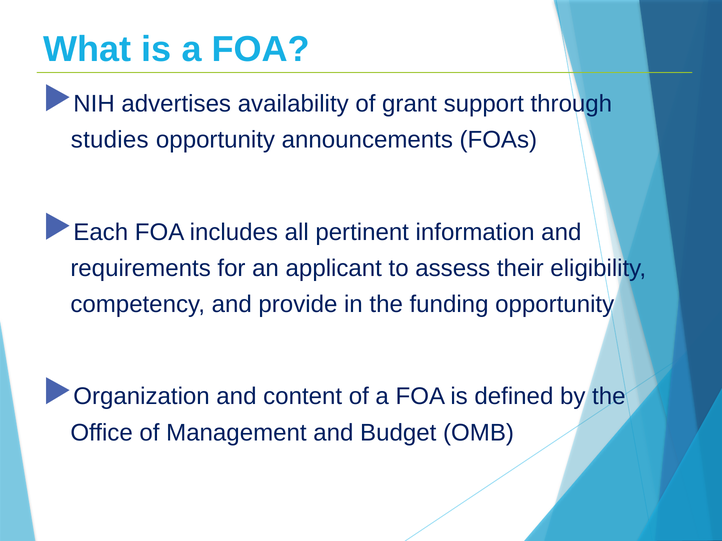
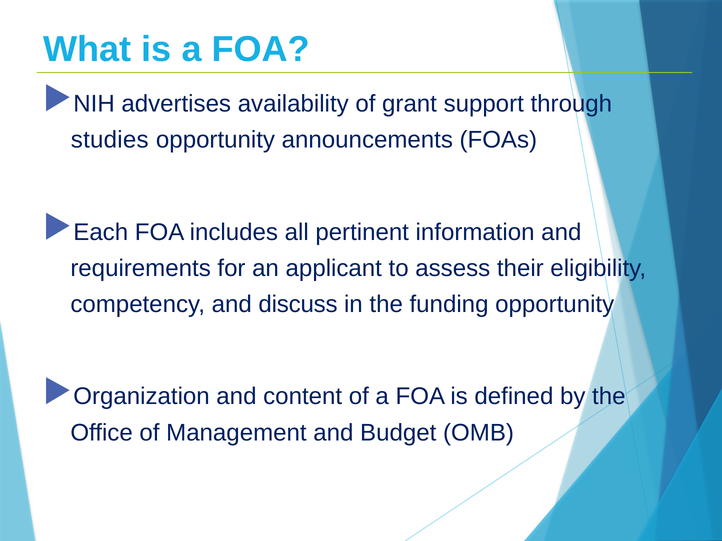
provide: provide -> discuss
